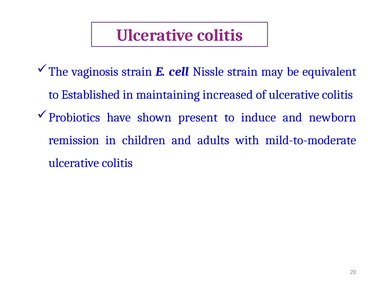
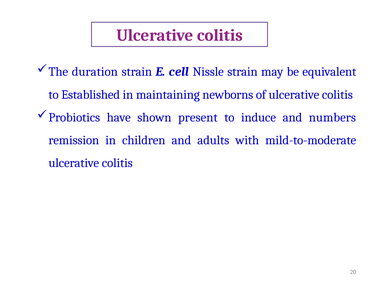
vaginosis: vaginosis -> duration
increased: increased -> newborns
newborn: newborn -> numbers
